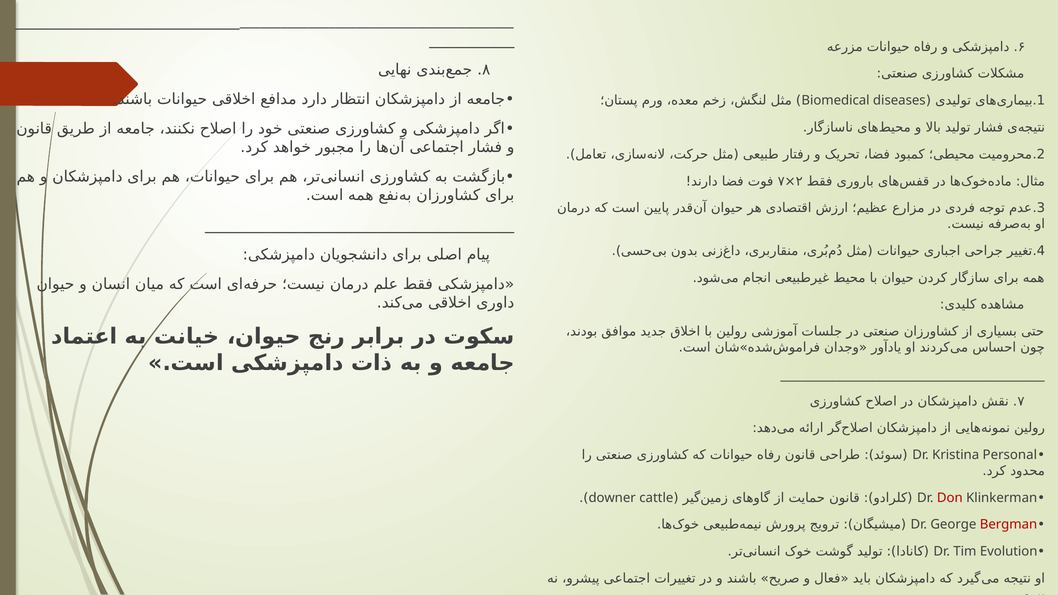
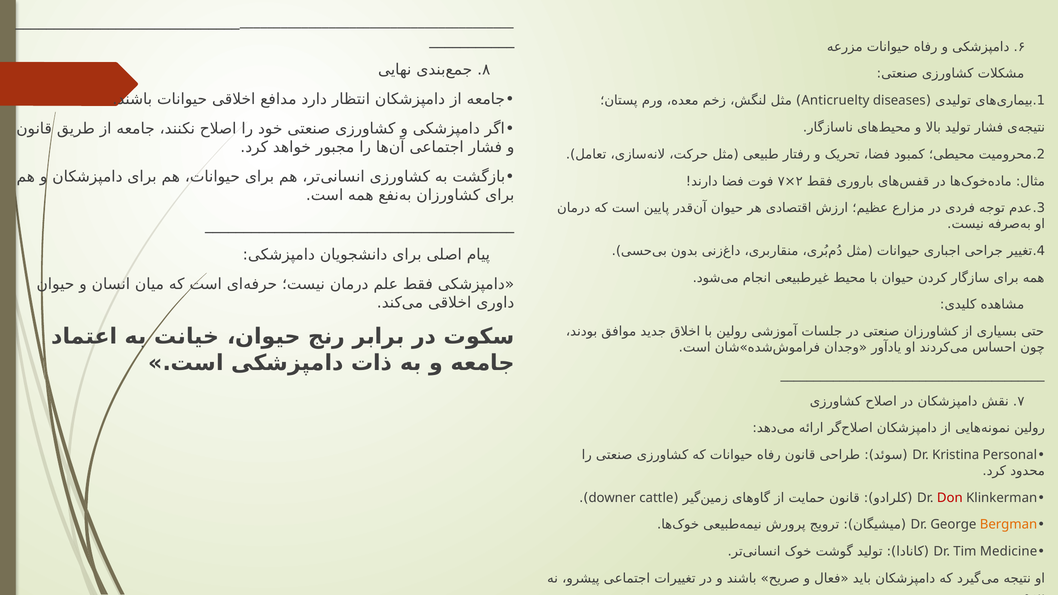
Biomedical: Biomedical -> Anticruelty
Bergman colour: red -> orange
Evolution: Evolution -> Medicine
